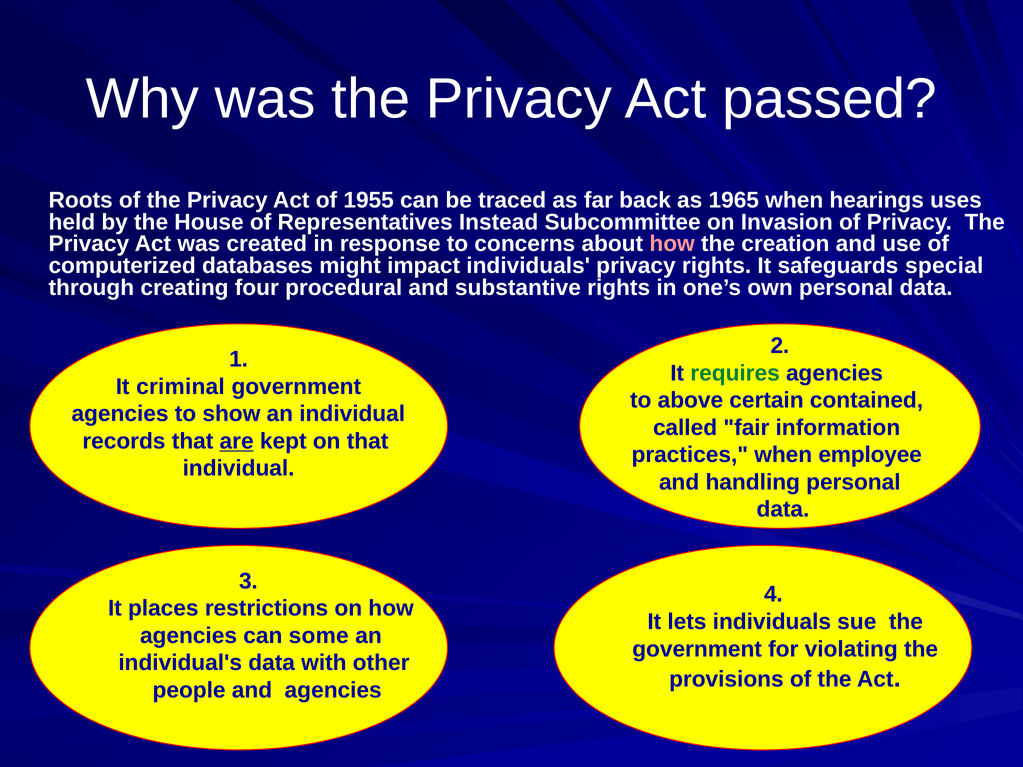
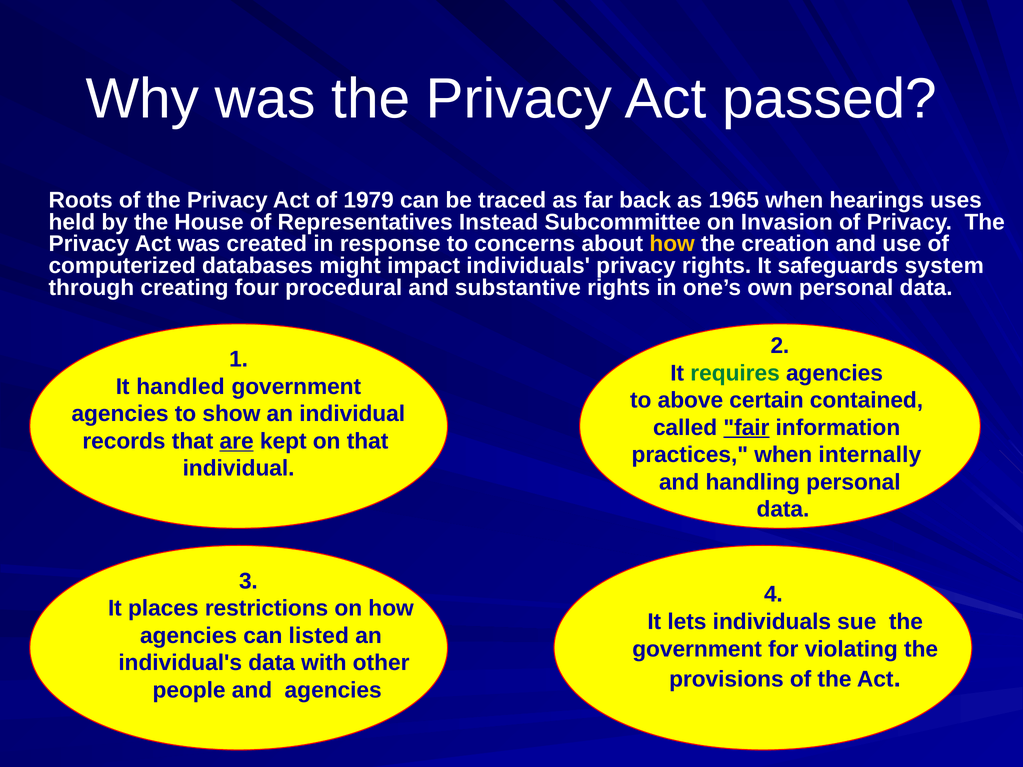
1955: 1955 -> 1979
how at (672, 244) colour: pink -> yellow
special: special -> system
criminal: criminal -> handled
fair underline: none -> present
employee: employee -> internally
some: some -> listed
